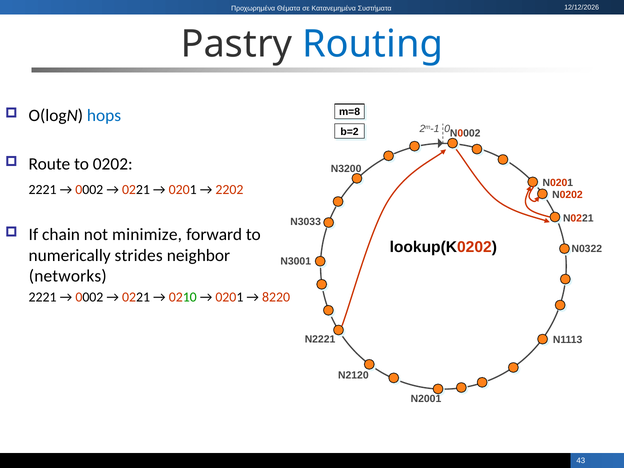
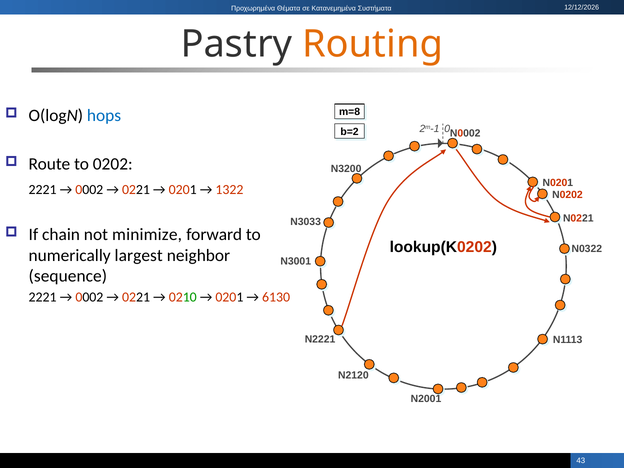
Routing colour: blue -> orange
2202: 2202 -> 1322
strides: strides -> largest
networks: networks -> sequence
8220: 8220 -> 6130
